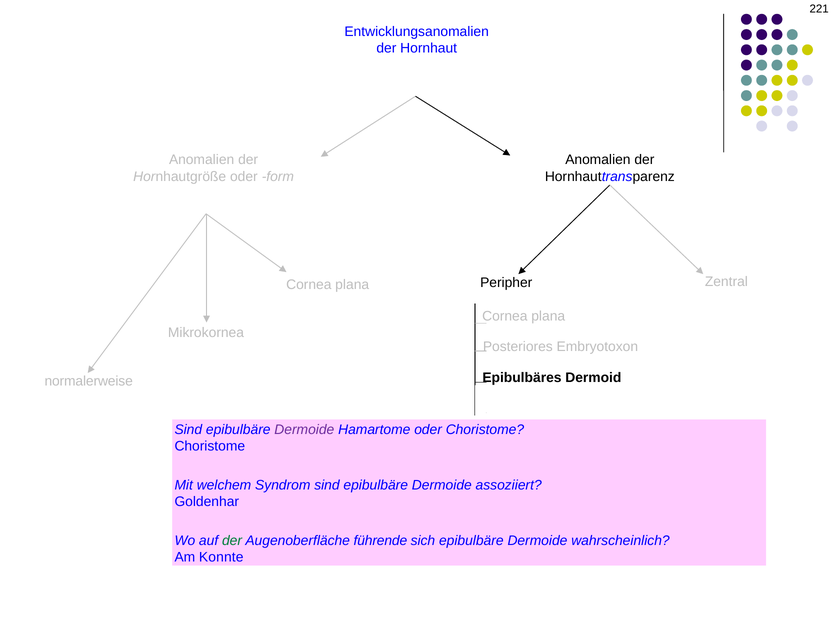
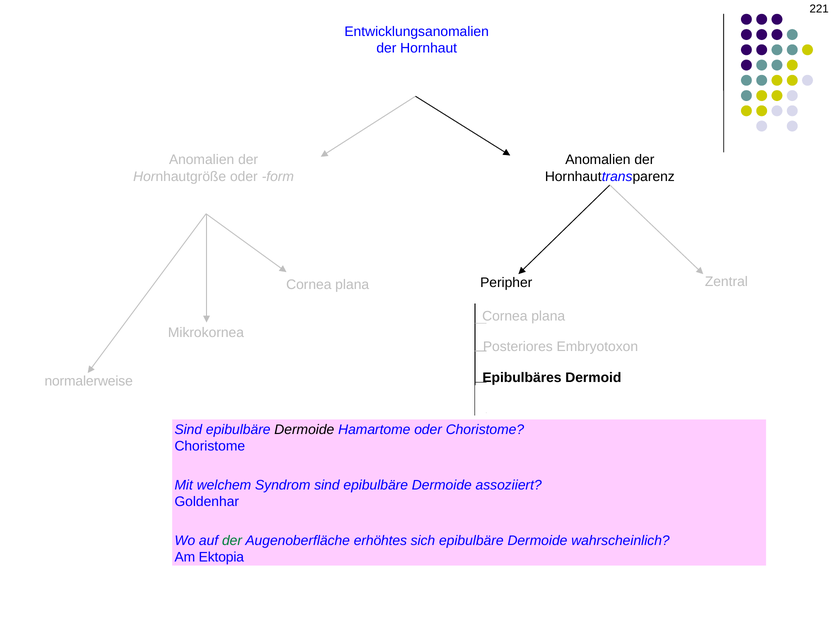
Dermoide at (304, 430) colour: purple -> black
führende: führende -> erhöhtes
Konnte: Konnte -> Ektopia
